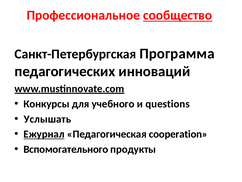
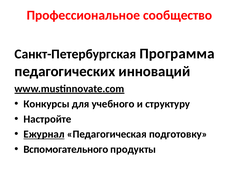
сообщество underline: present -> none
questions: questions -> структуру
Услышать: Услышать -> Настройте
cooperation: cooperation -> подготовку
